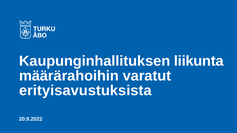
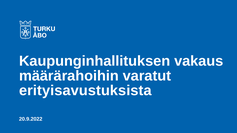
liikunta: liikunta -> vakaus
